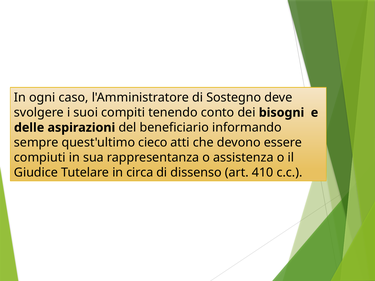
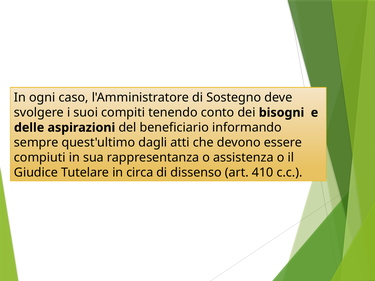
cieco: cieco -> dagli
